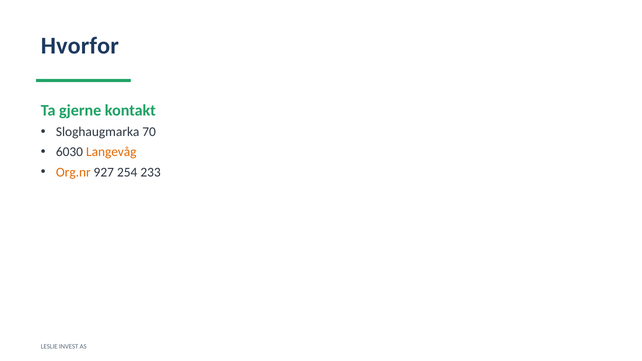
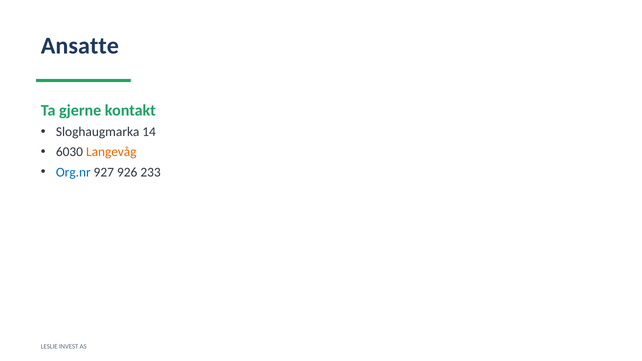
Hvorfor: Hvorfor -> Ansatte
70: 70 -> 14
Org.nr colour: orange -> blue
254: 254 -> 926
